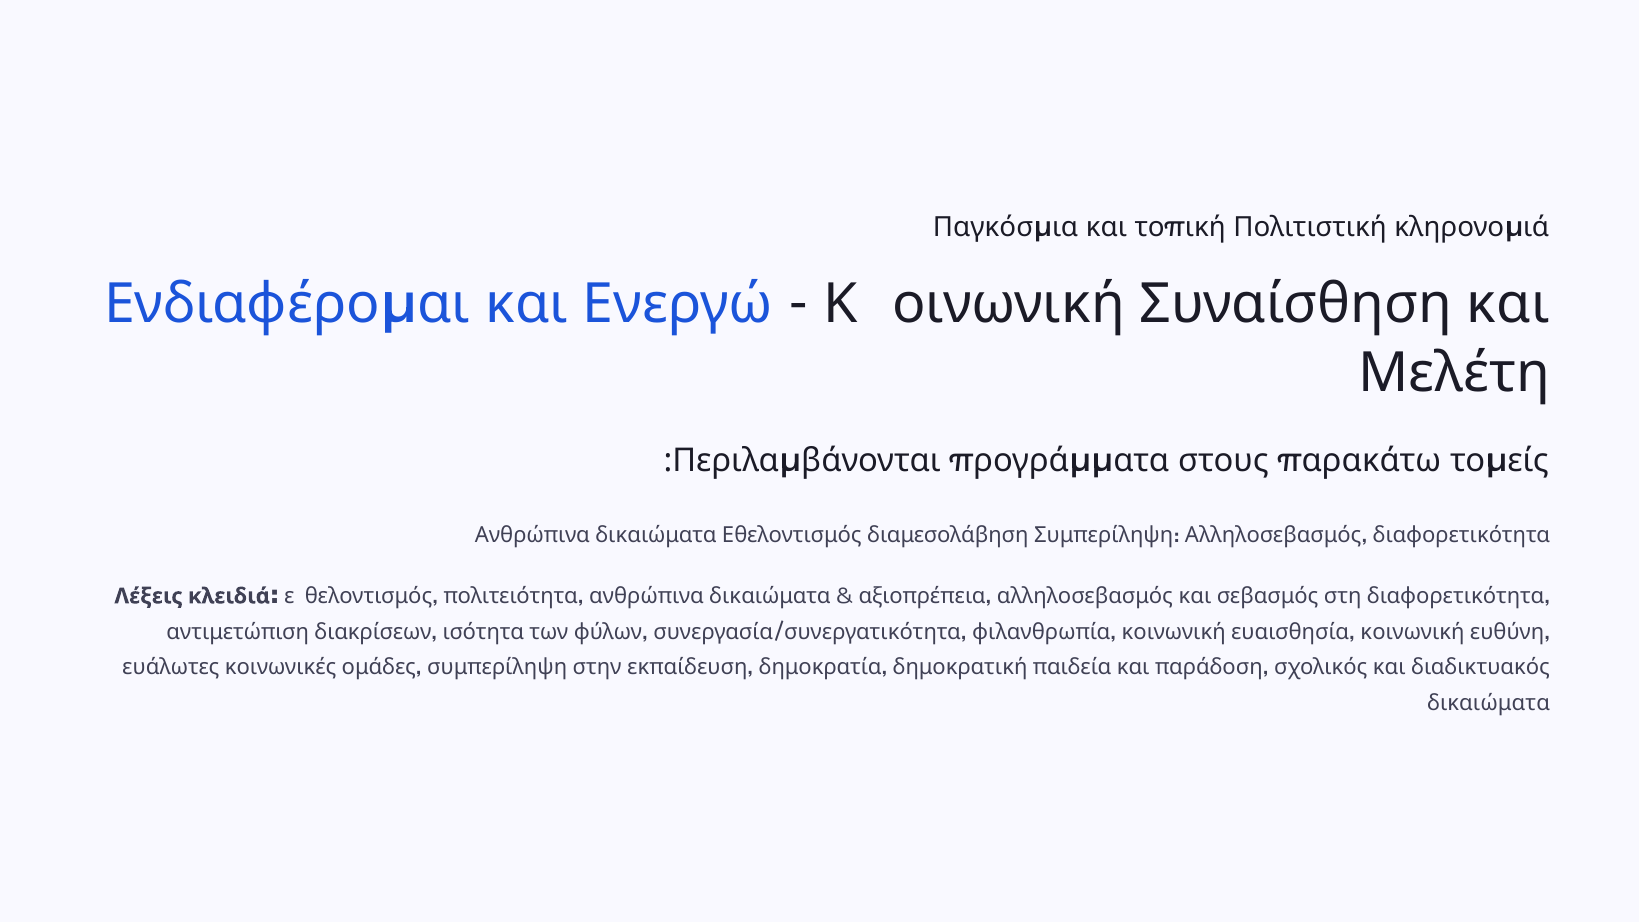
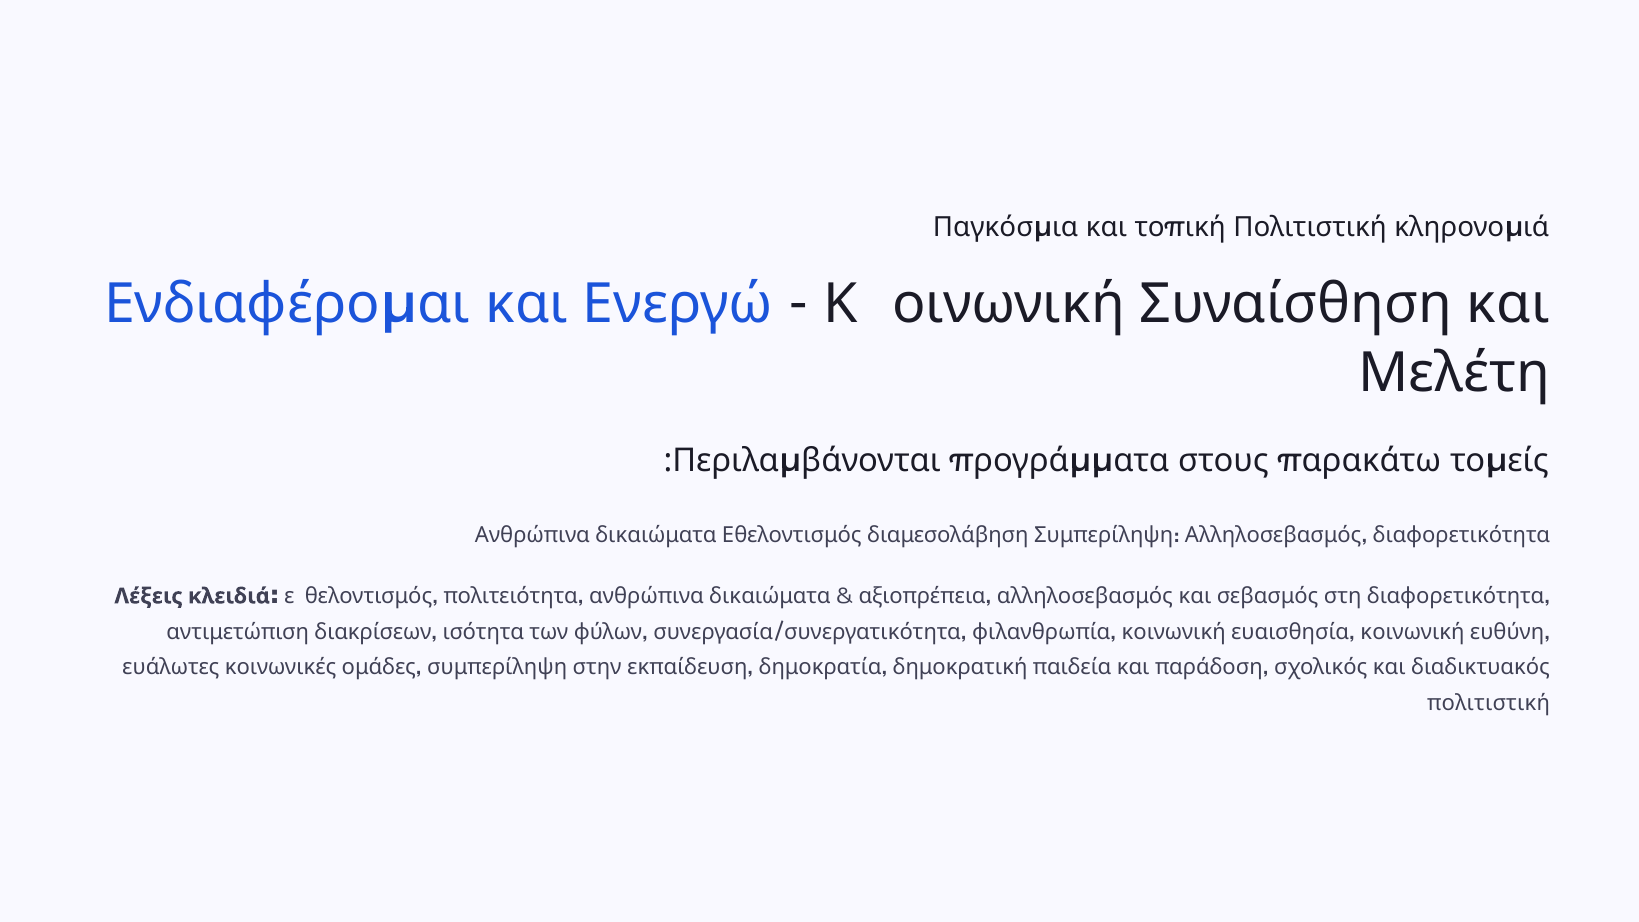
δικαιώματα at (1489, 703): δικαιώματα -> πολιτιστική
